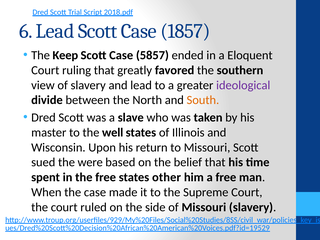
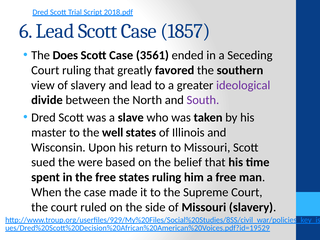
Keep: Keep -> Does
5857: 5857 -> 3561
Eloquent: Eloquent -> Seceding
South colour: orange -> purple
states other: other -> ruling
